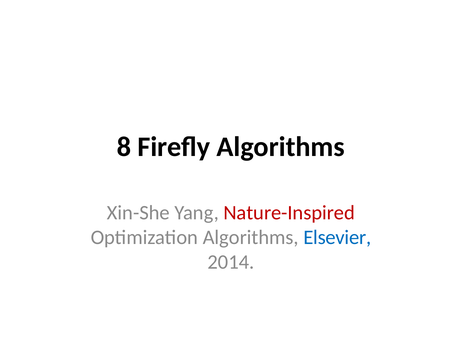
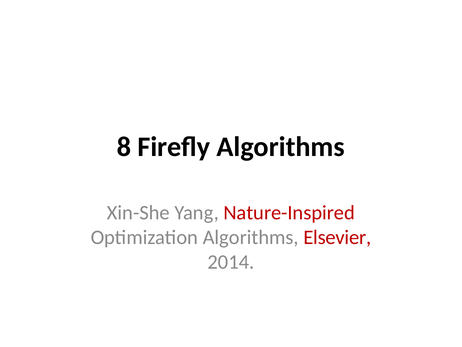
Elsevier colour: blue -> red
